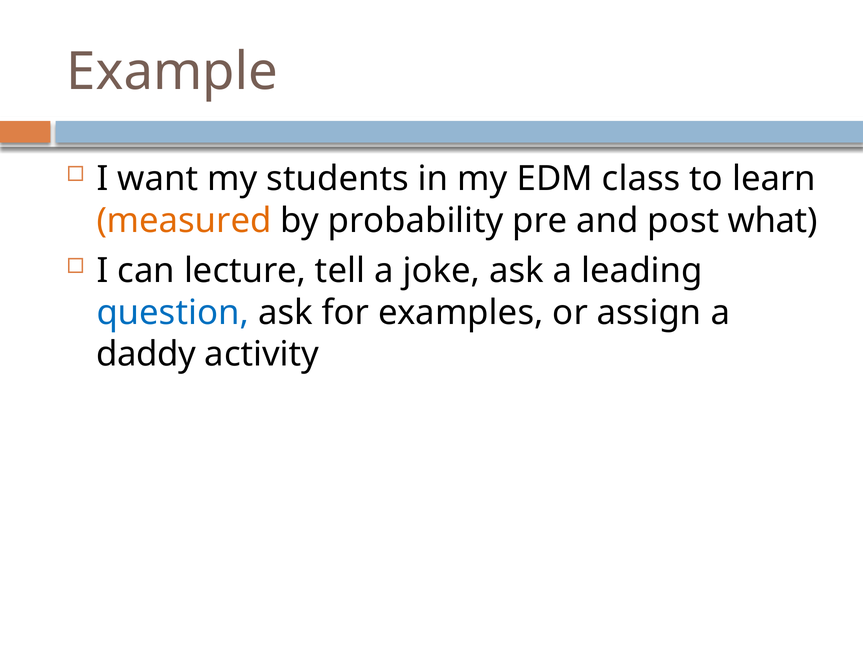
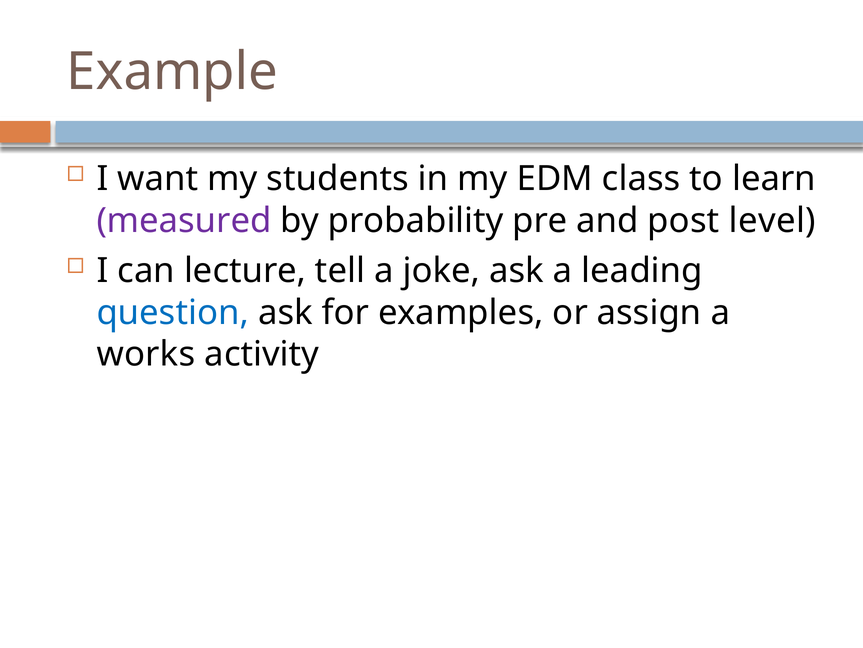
measured colour: orange -> purple
what: what -> level
daddy: daddy -> works
